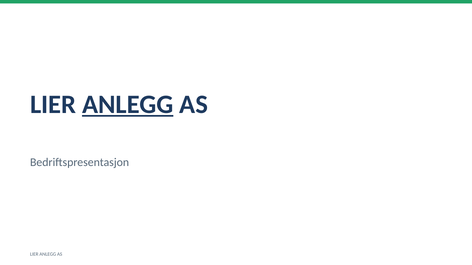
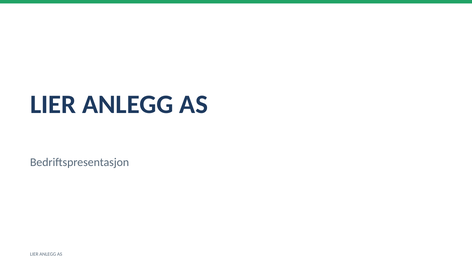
ANLEGG at (128, 105) underline: present -> none
